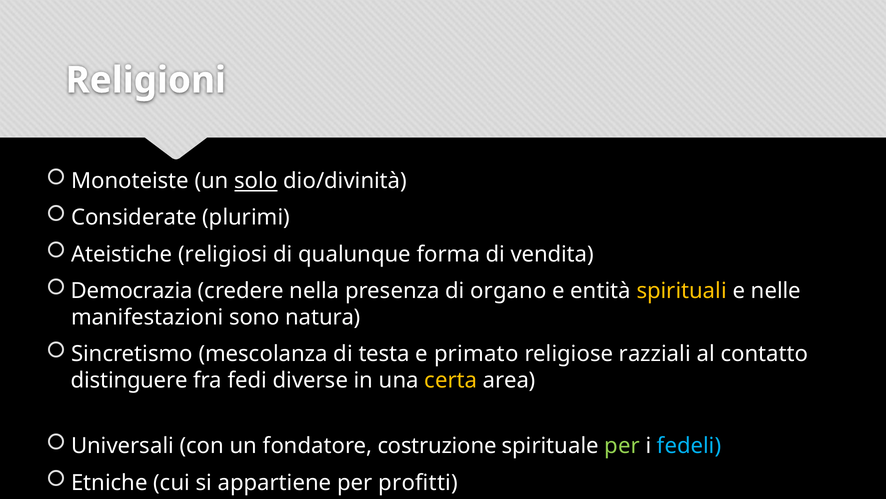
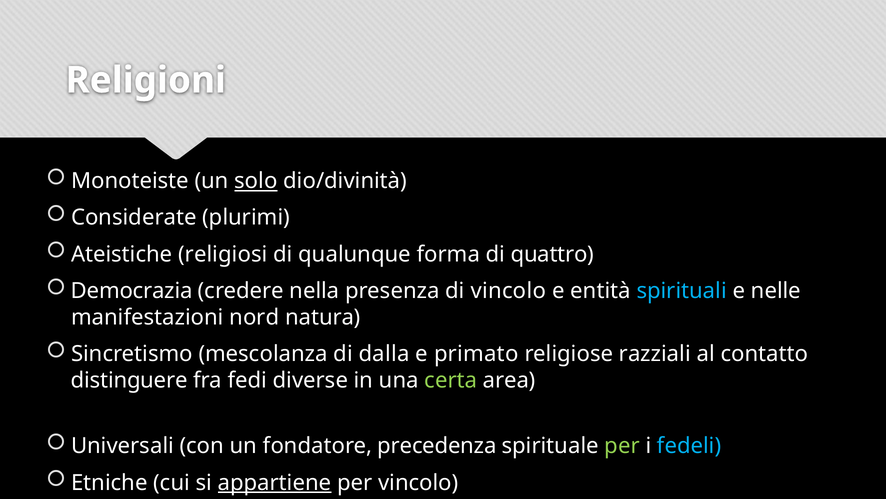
vendita: vendita -> quattro
di organo: organo -> vincolo
spirituali colour: yellow -> light blue
sono: sono -> nord
testa: testa -> dalla
certa colour: yellow -> light green
costruzione: costruzione -> precedenza
appartiene underline: none -> present
per profitti: profitti -> vincolo
